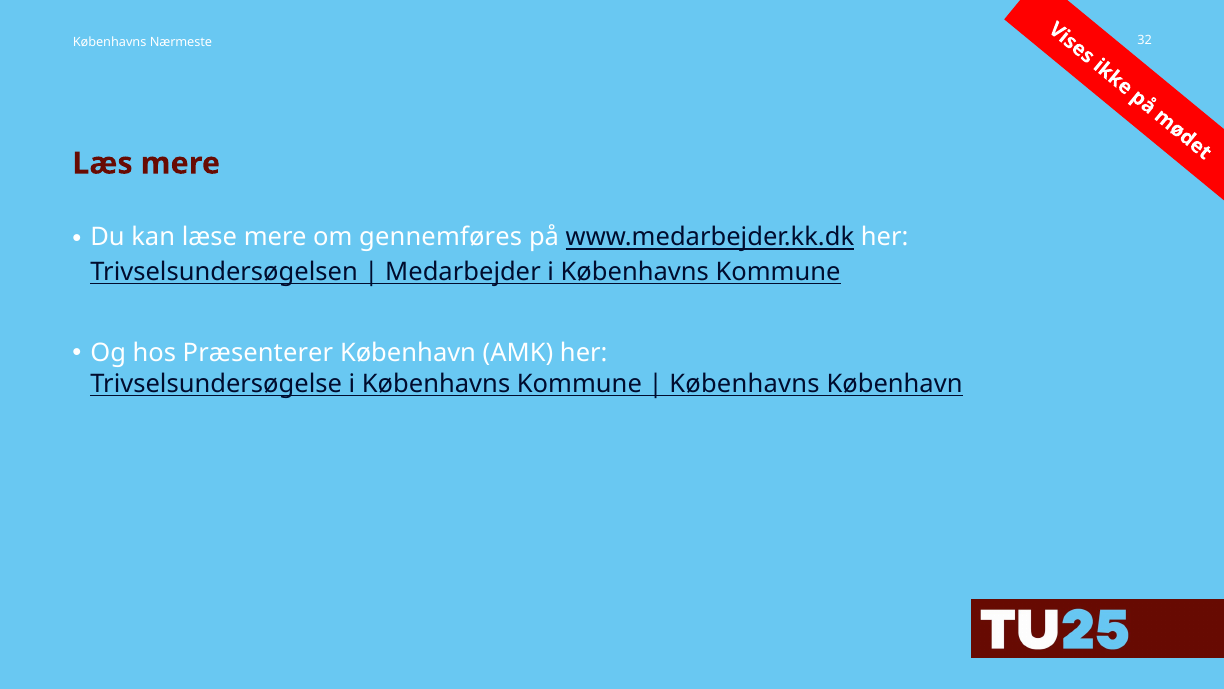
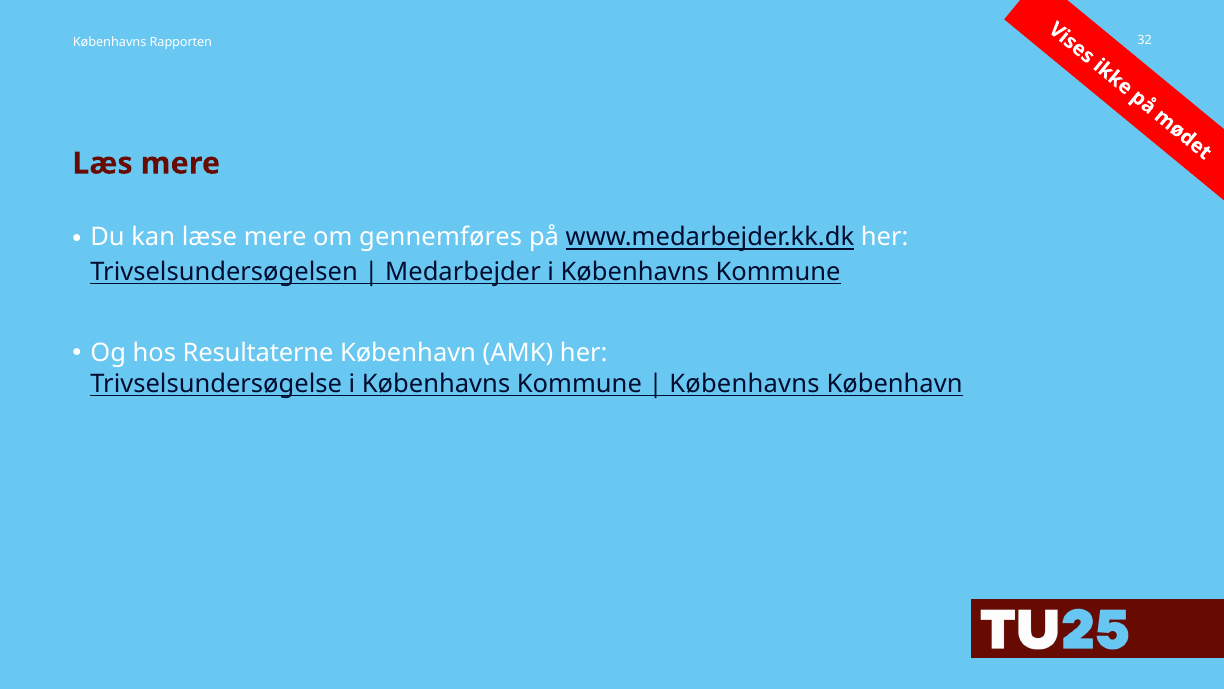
Nærmeste: Nærmeste -> Rapporten
Præsenterer: Præsenterer -> Resultaterne
